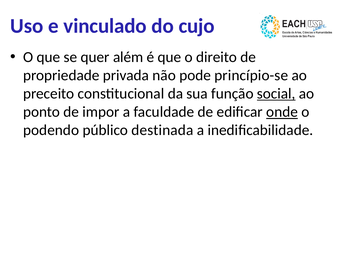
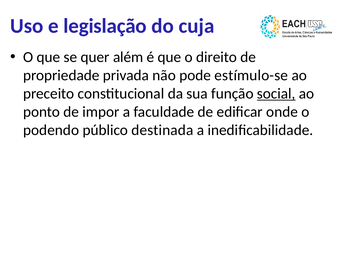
vinculado: vinculado -> legislação
cujo: cujo -> cuja
princípio-se: princípio-se -> estímulo-se
onde underline: present -> none
